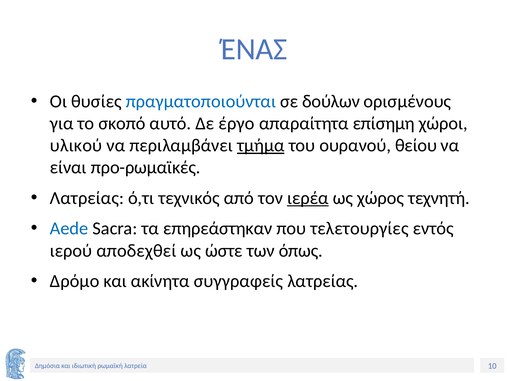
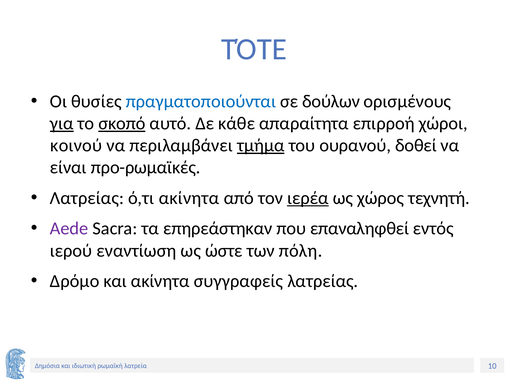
ΈΝΑΣ: ΈΝΑΣ -> ΤΌΤΕ
για underline: none -> present
σκοπό underline: none -> present
έργο: έργο -> κάθε
επίσημη: επίσημη -> επιρροή
υλικού: υλικού -> κοινού
θείου: θείου -> δοθεί
ό,τι τεχνικός: τεχνικός -> ακίνητα
Aede colour: blue -> purple
τελετουργίες: τελετουργίες -> επαναληφθεί
αποδεχθεί: αποδεχθεί -> εναντίωση
όπως: όπως -> πόλη
